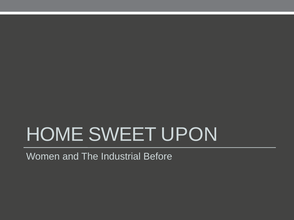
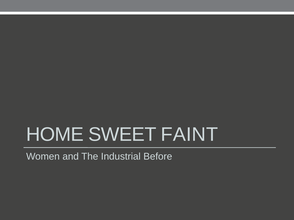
UPON: UPON -> FAINT
